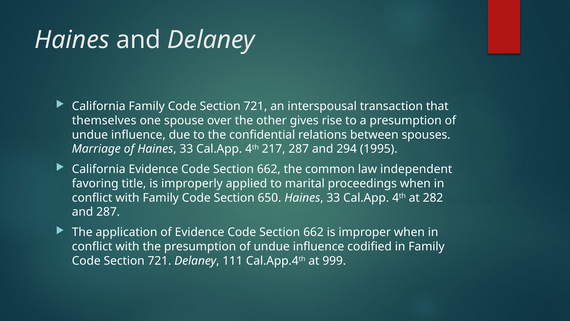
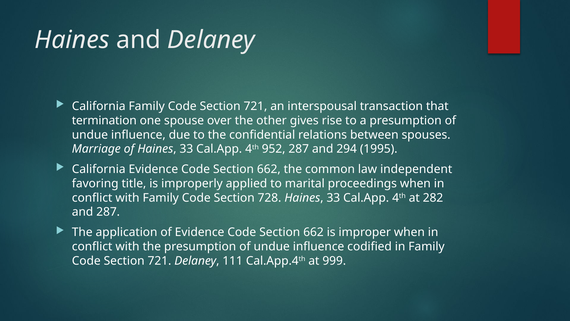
themselves: themselves -> termination
217: 217 -> 952
650: 650 -> 728
